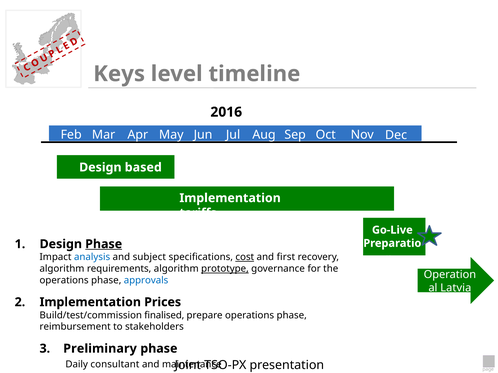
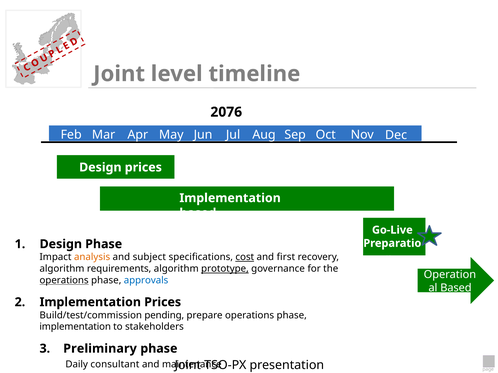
Keys at (119, 74): Keys -> Joint
2016: 2016 -> 2076
Design based: based -> prices
tariffs at (198, 213): tariffs -> based
Phase at (104, 244) underline: present -> none
analysis colour: blue -> orange
operations at (64, 281) underline: none -> present
Latvia at (456, 288): Latvia -> Based
finalised: finalised -> pending
reimbursement at (75, 327): reimbursement -> implementation
